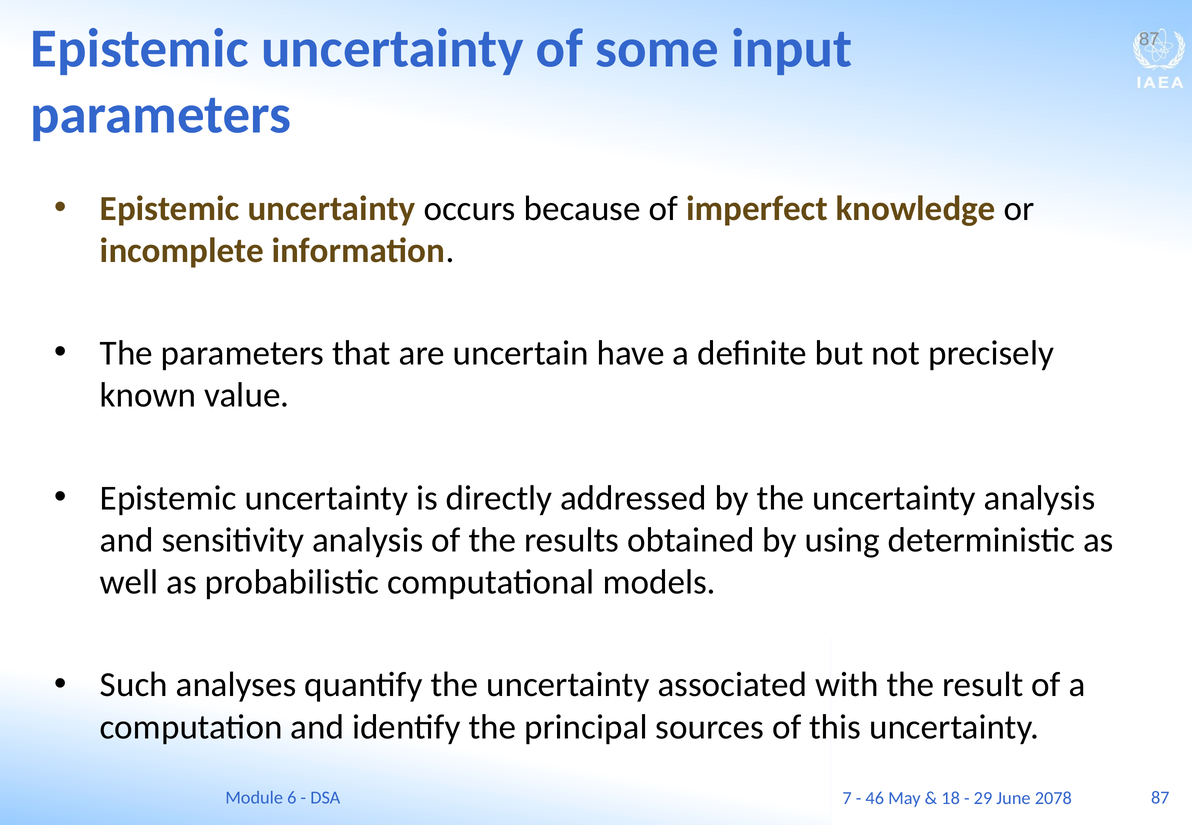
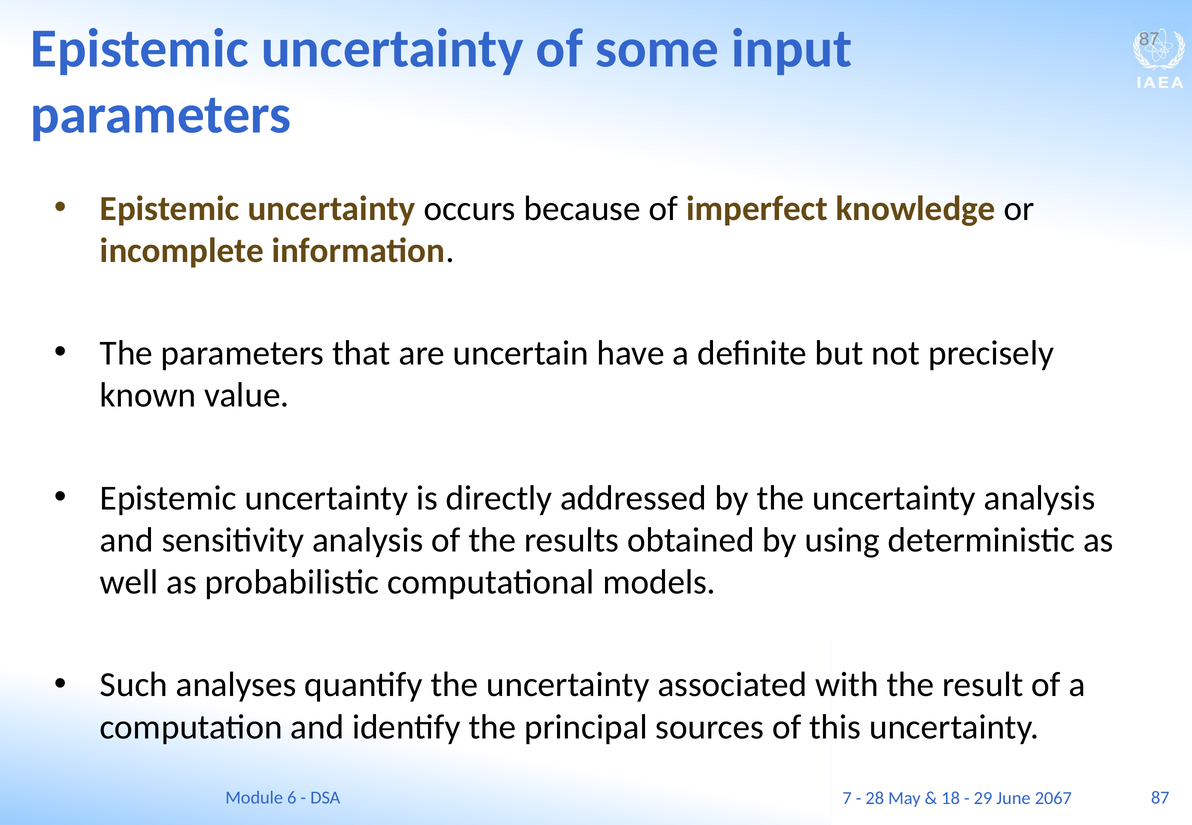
46: 46 -> 28
2078: 2078 -> 2067
